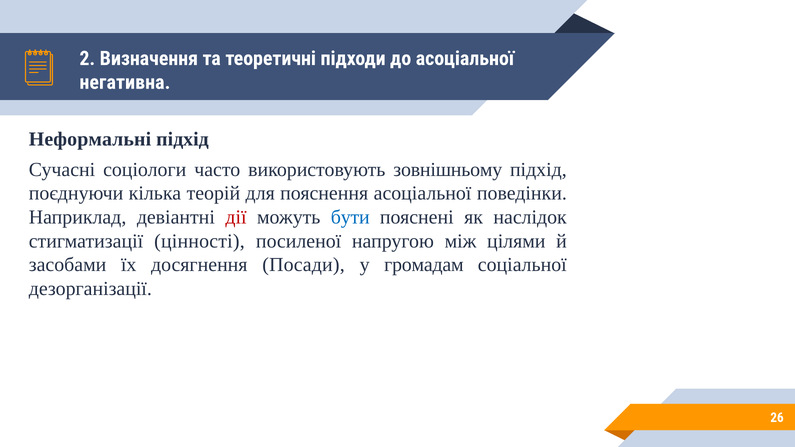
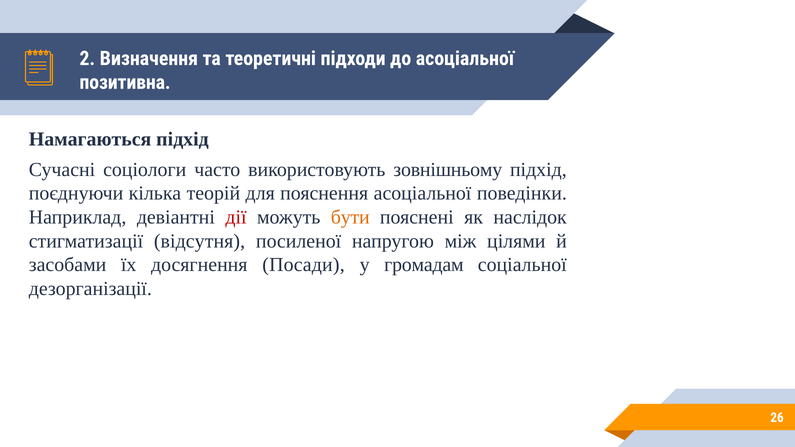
негативна: негативна -> позитивна
Неформальні: Неформальні -> Намагаються
бути colour: blue -> orange
цінності: цінності -> відсутня
